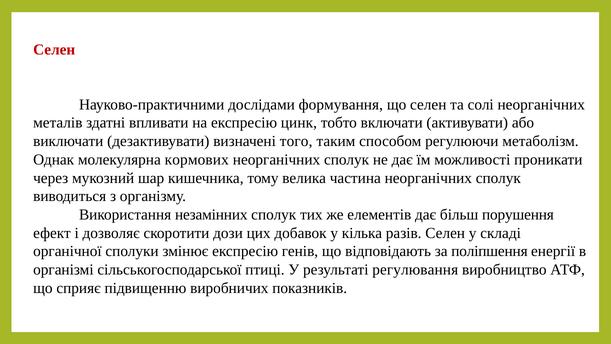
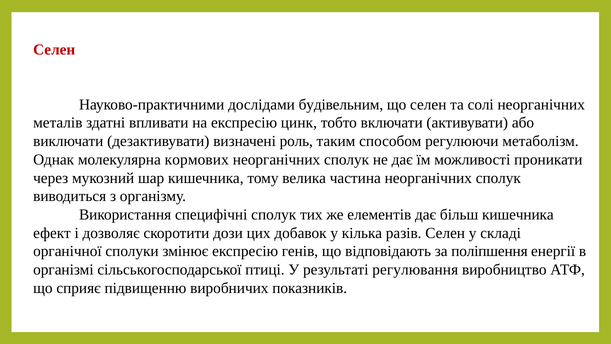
формування: формування -> будівельним
того: того -> роль
незамінних: незамінних -> специфічні
більш порушення: порушення -> кишечника
